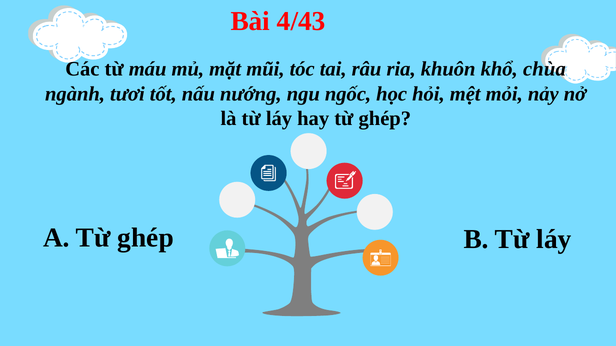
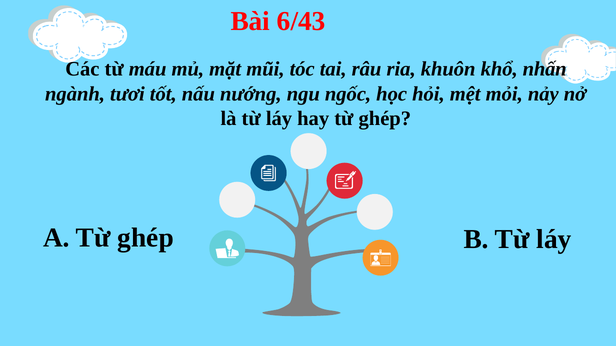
4/43: 4/43 -> 6/43
chùa: chùa -> nhấn
